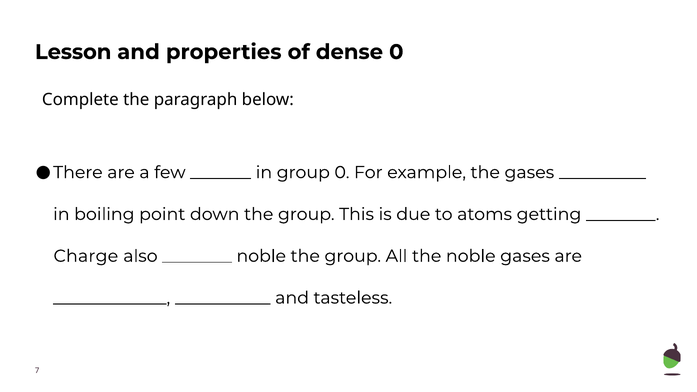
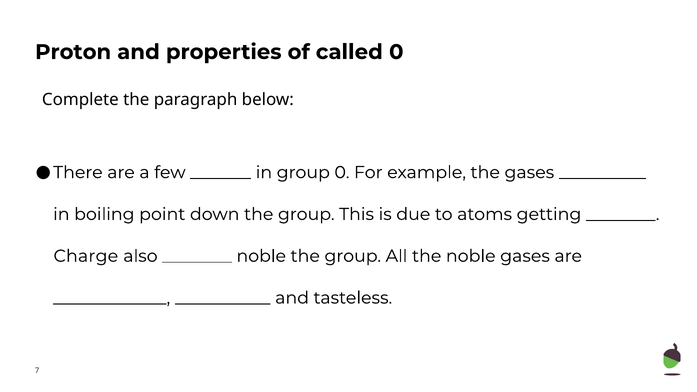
Lesson: Lesson -> Proton
dense: dense -> called
